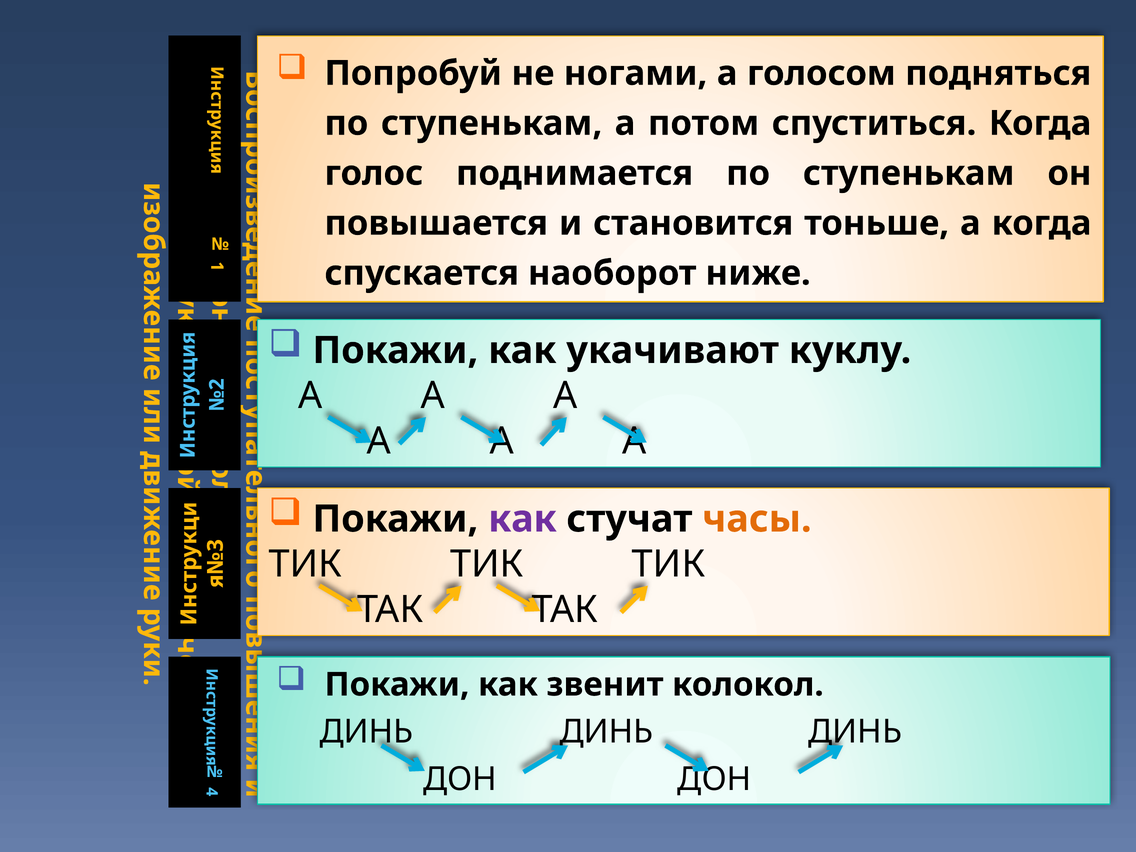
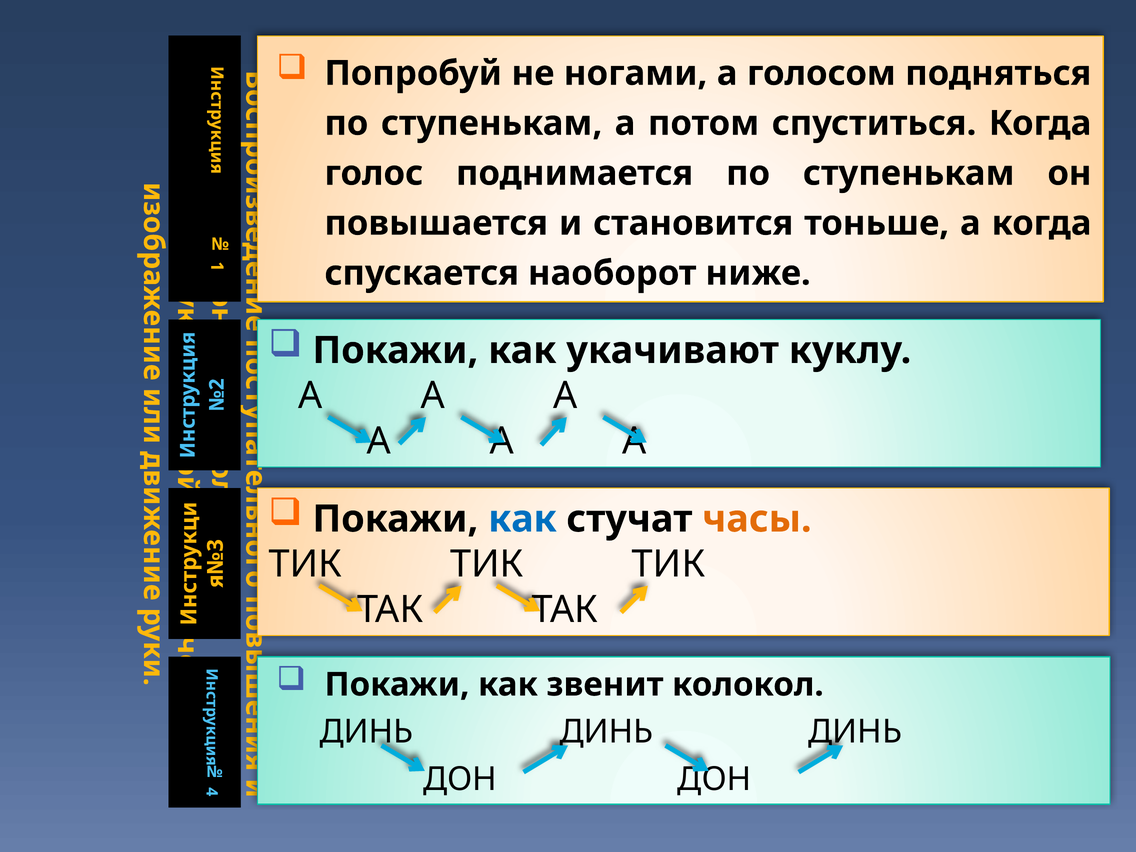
как at (522, 519) colour: purple -> blue
